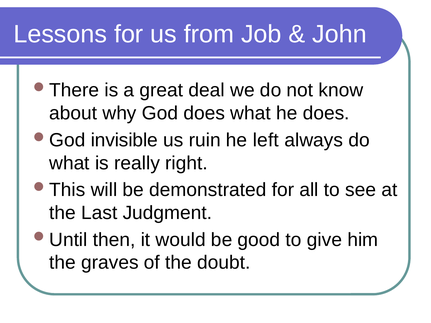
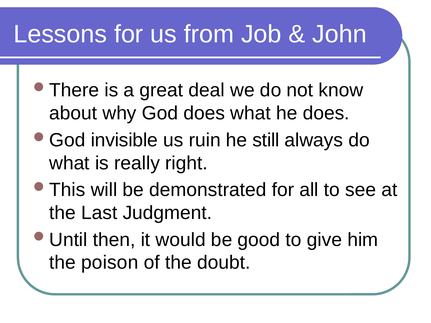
left: left -> still
graves: graves -> poison
